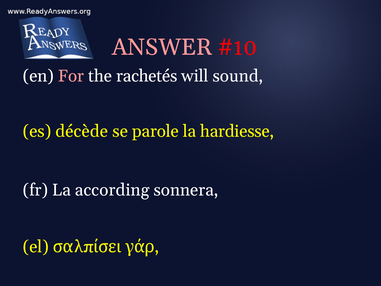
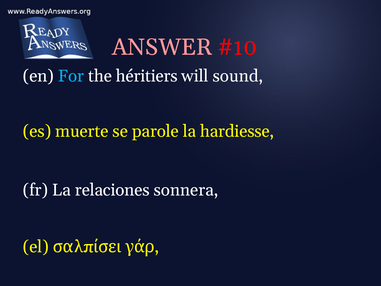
For colour: pink -> light blue
rachetés: rachetés -> héritiers
décède: décède -> muerte
according: according -> relaciones
